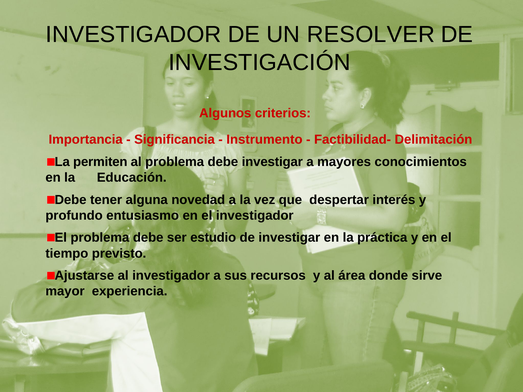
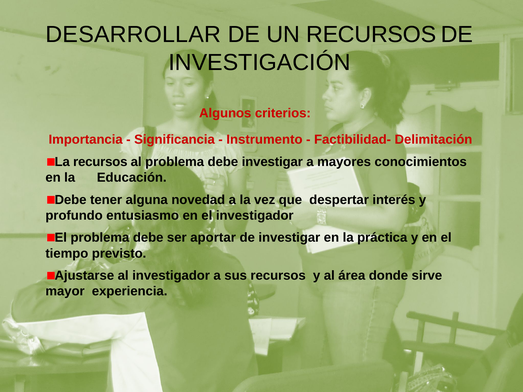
INVESTIGADOR at (133, 34): INVESTIGADOR -> DESARROLLAR
UN RESOLVER: RESOLVER -> RECURSOS
La permiten: permiten -> recursos
estudio: estudio -> aportar
